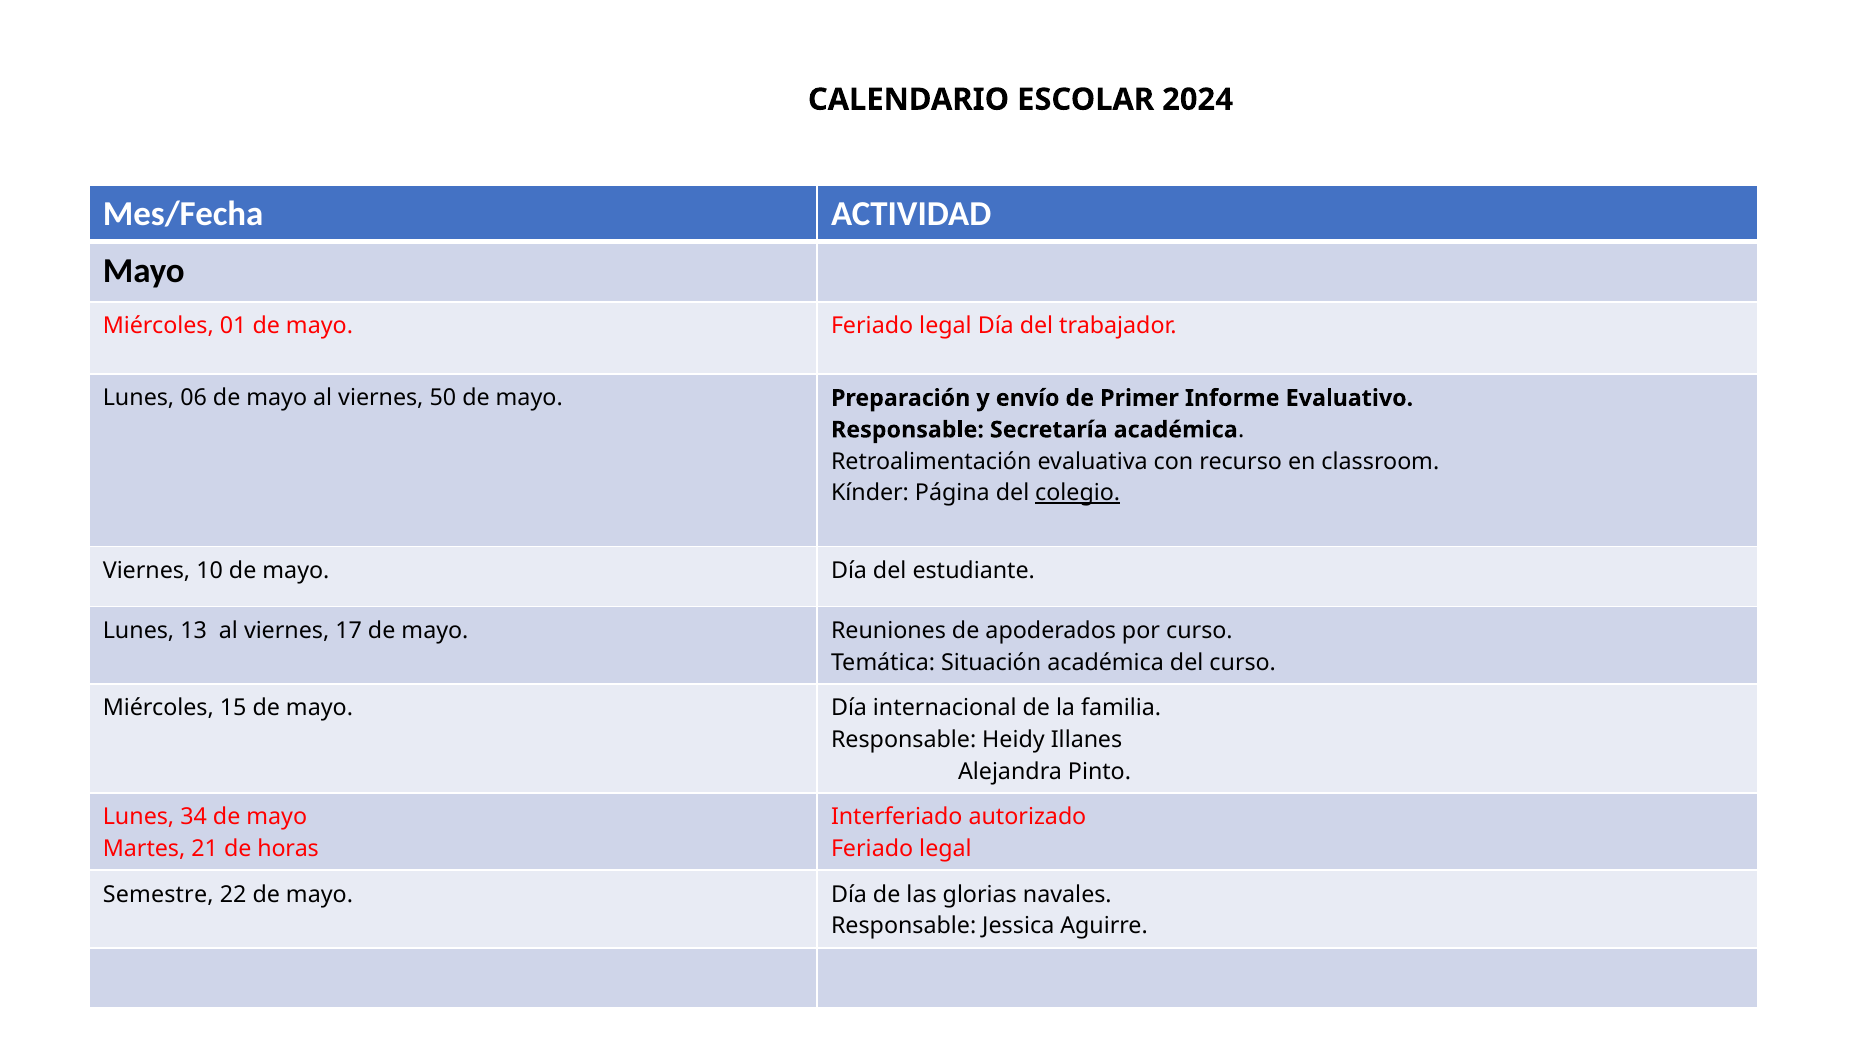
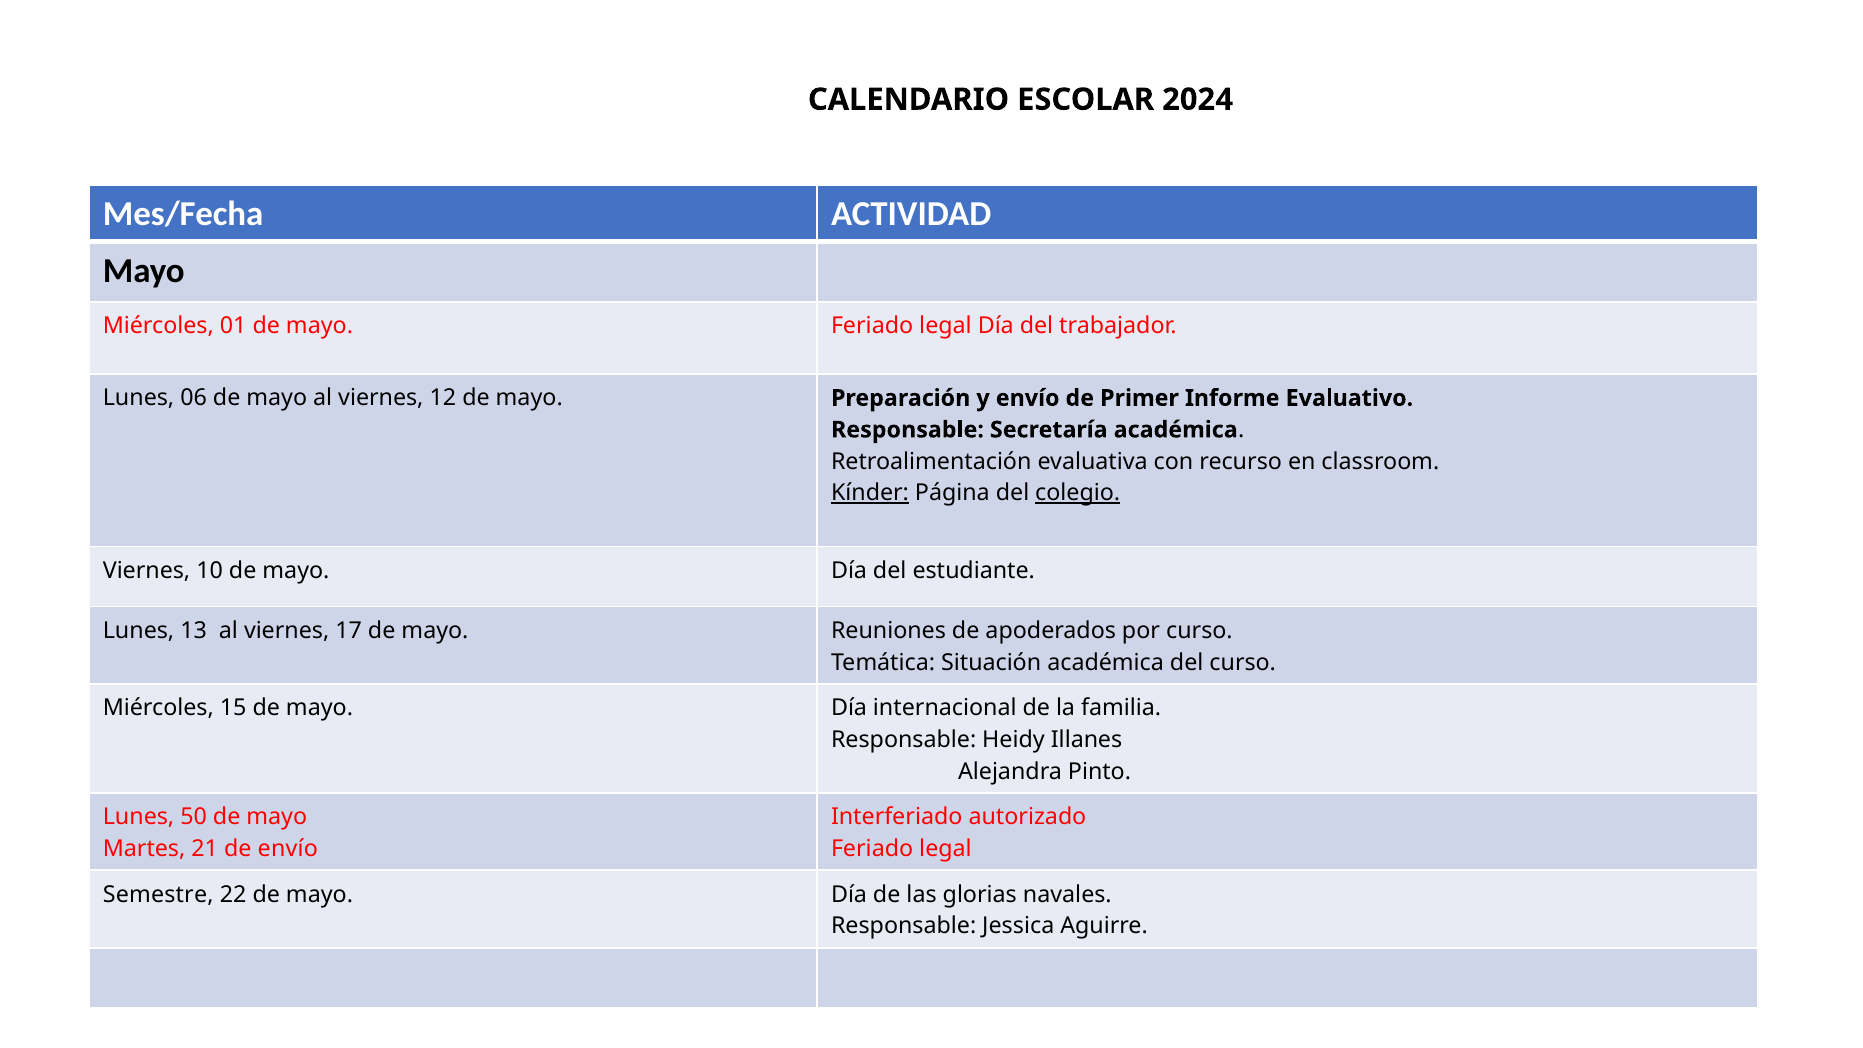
50: 50 -> 12
Kínder underline: none -> present
34: 34 -> 50
de horas: horas -> envío
